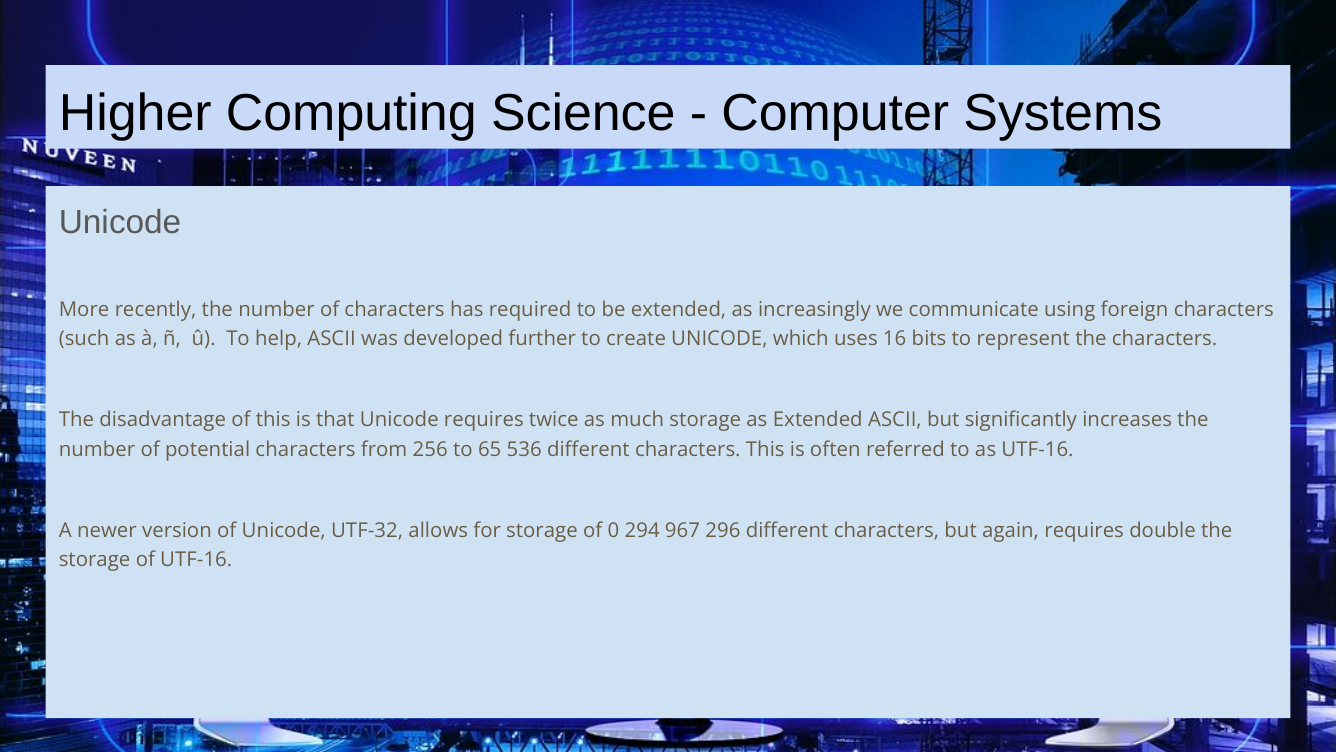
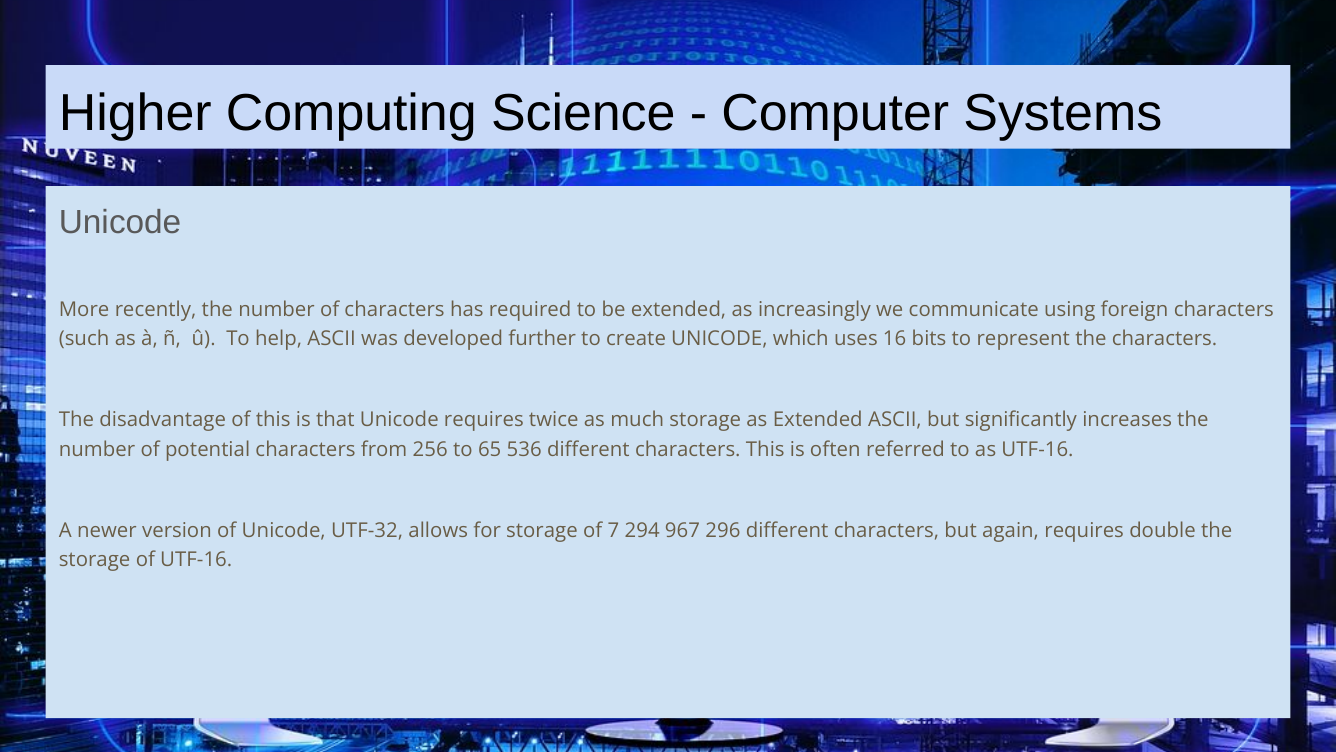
0: 0 -> 7
